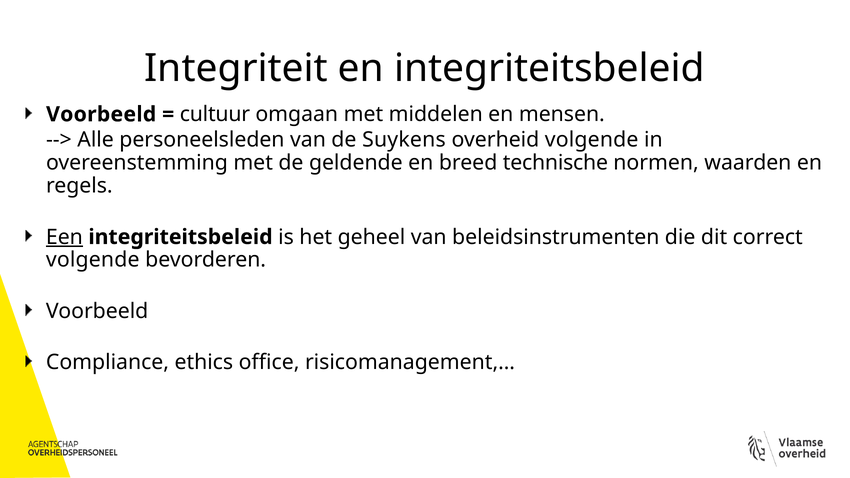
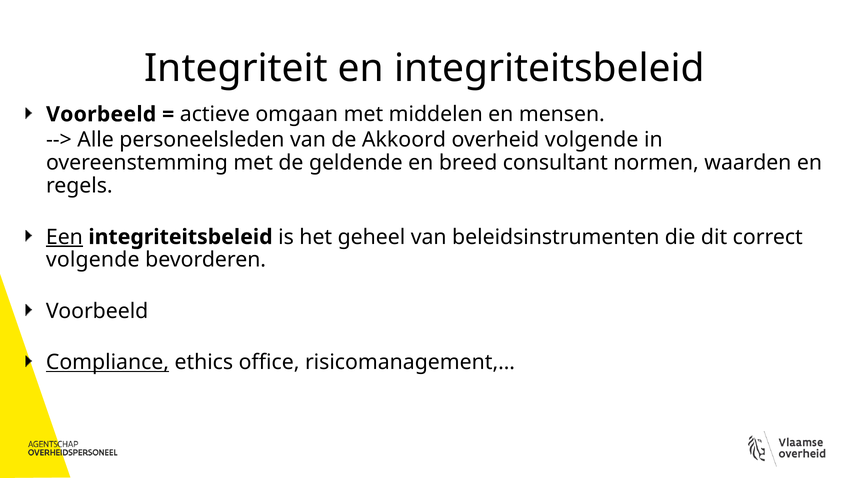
cultuur: cultuur -> actieve
Suykens: Suykens -> Akkoord
technische: technische -> consultant
Compliance underline: none -> present
